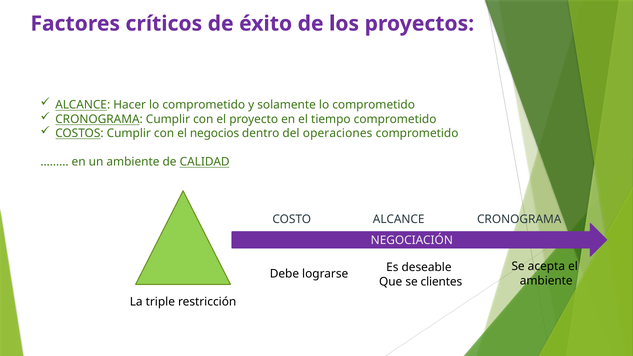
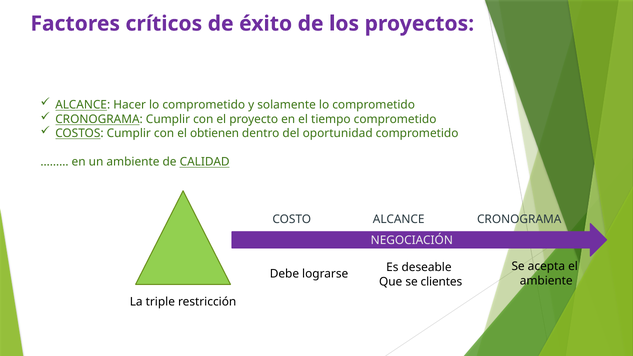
negocios: negocios -> obtienen
operaciones: operaciones -> oportunidad
